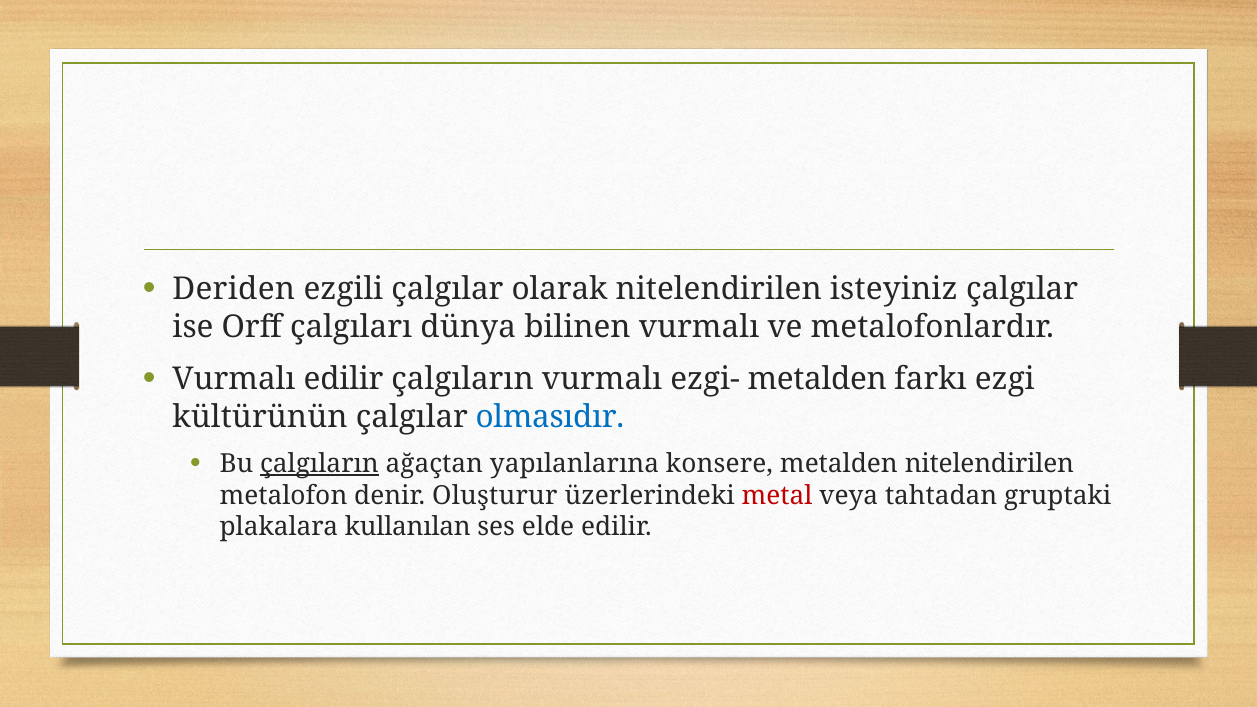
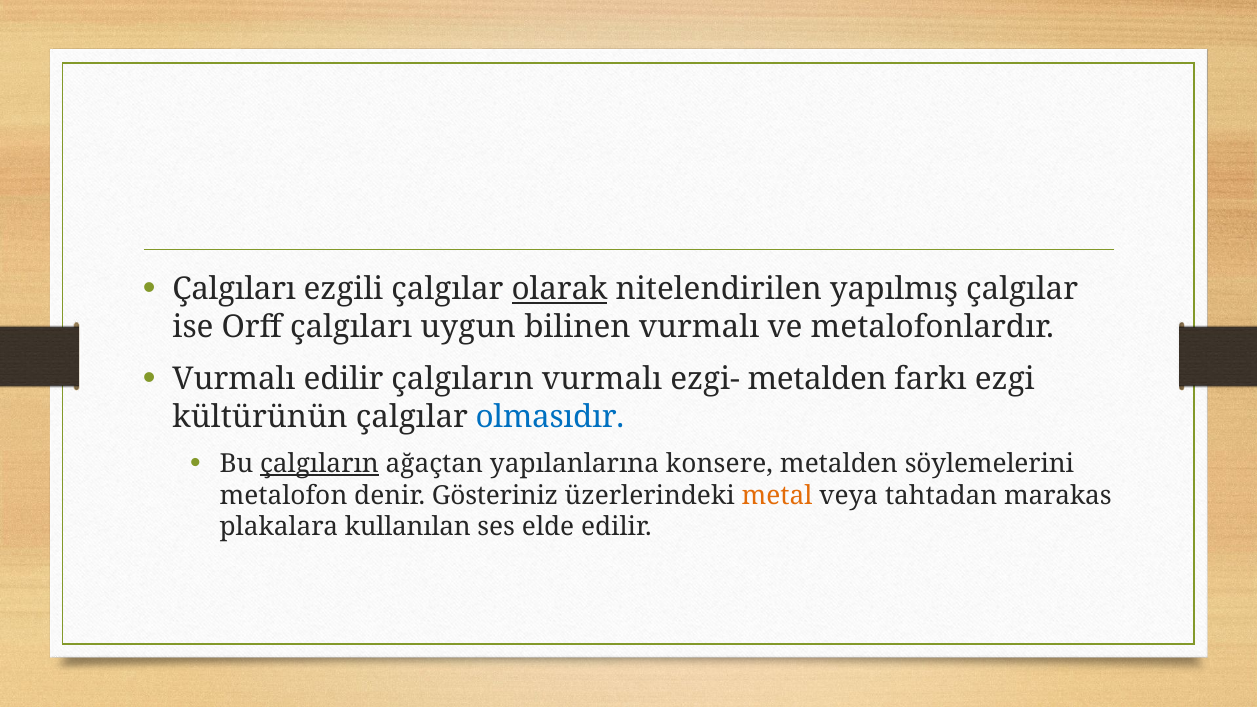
Deriden at (234, 289): Deriden -> Çalgıları
olarak underline: none -> present
isteyiniz: isteyiniz -> yapılmış
dünya: dünya -> uygun
metalden nitelendirilen: nitelendirilen -> söylemelerini
Oluşturur: Oluşturur -> Gösteriniz
metal colour: red -> orange
gruptaki: gruptaki -> marakas
